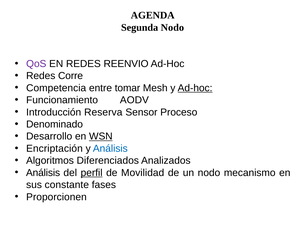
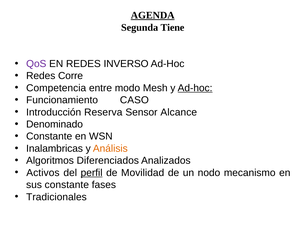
AGENDA underline: none -> present
Segunda Nodo: Nodo -> Tiene
REENVIO: REENVIO -> INVERSO
tomar: tomar -> modo
AODV: AODV -> CASO
Proceso: Proceso -> Alcance
Desarrollo at (49, 137): Desarrollo -> Constante
WSN underline: present -> none
Encriptación: Encriptación -> Inalambricas
Análisis at (110, 149) colour: blue -> orange
Análisis at (43, 173): Análisis -> Activos
Proporcionen: Proporcionen -> Tradicionales
